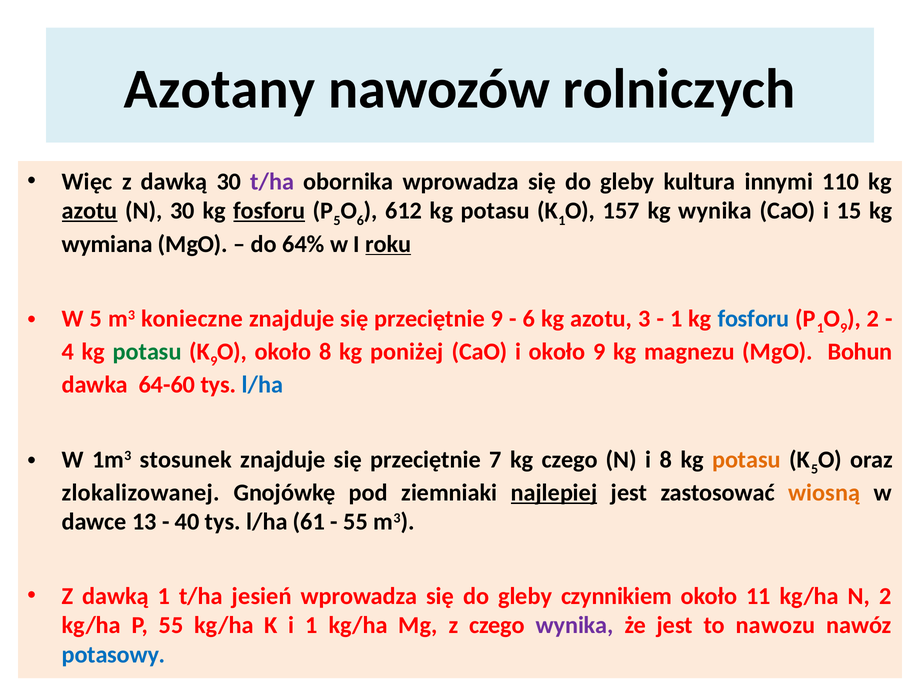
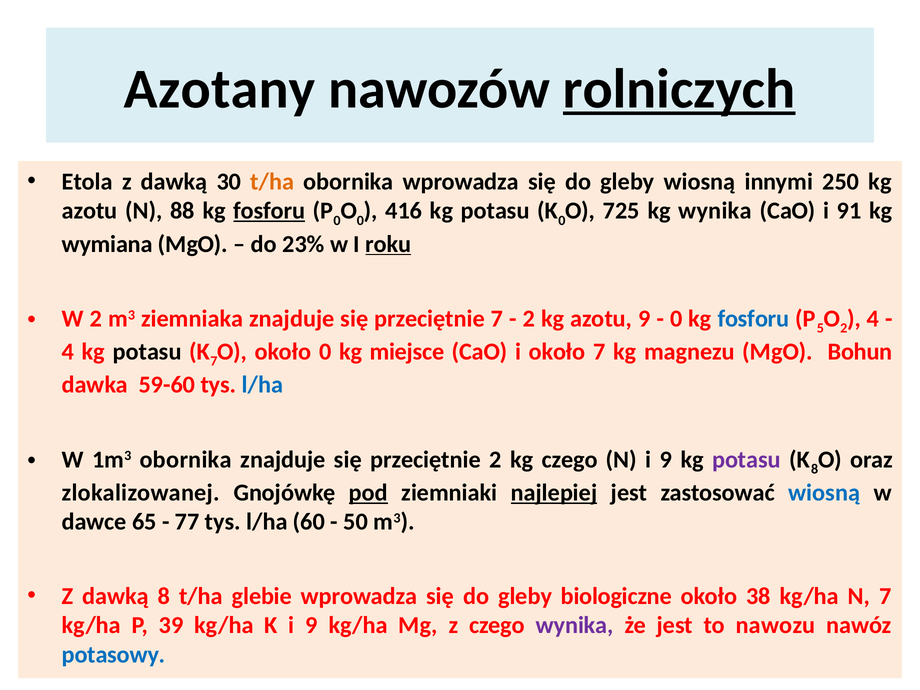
rolniczych underline: none -> present
Więc: Więc -> Etola
t/ha at (272, 182) colour: purple -> orange
gleby kultura: kultura -> wiosną
110: 110 -> 250
azotu at (90, 211) underline: present -> none
N 30: 30 -> 88
P 5: 5 -> 0
6 at (360, 220): 6 -> 0
612: 612 -> 416
K 1: 1 -> 0
157: 157 -> 725
15: 15 -> 91
64%: 64% -> 23%
W 5: 5 -> 2
konieczne: konieczne -> ziemniaka
przeciętnie 9: 9 -> 7
6 at (529, 319): 6 -> 2
azotu 3: 3 -> 9
1 at (676, 319): 1 -> 0
P 1: 1 -> 5
9 at (844, 328): 9 -> 2
2 at (873, 319): 2 -> 4
potasu at (147, 352) colour: green -> black
K 9: 9 -> 7
około 8: 8 -> 0
poniżej: poniżej -> miejsce
około 9: 9 -> 7
64-60: 64-60 -> 59-60
1m3 stosunek: stosunek -> obornika
przeciętnie 7: 7 -> 2
N i 8: 8 -> 9
potasu at (746, 460) colour: orange -> purple
K 5: 5 -> 8
pod underline: none -> present
wiosną at (824, 493) colour: orange -> blue
13: 13 -> 65
40: 40 -> 77
61: 61 -> 60
55 at (356, 522): 55 -> 50
dawką 1: 1 -> 8
jesień: jesień -> glebie
czynnikiem: czynnikiem -> biologiczne
11: 11 -> 38
N 2: 2 -> 7
P 55: 55 -> 39
K i 1: 1 -> 9
